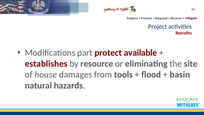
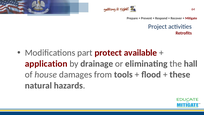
establishes: establishes -> application
resource: resource -> drainage
site: site -> hall
basin: basin -> these
